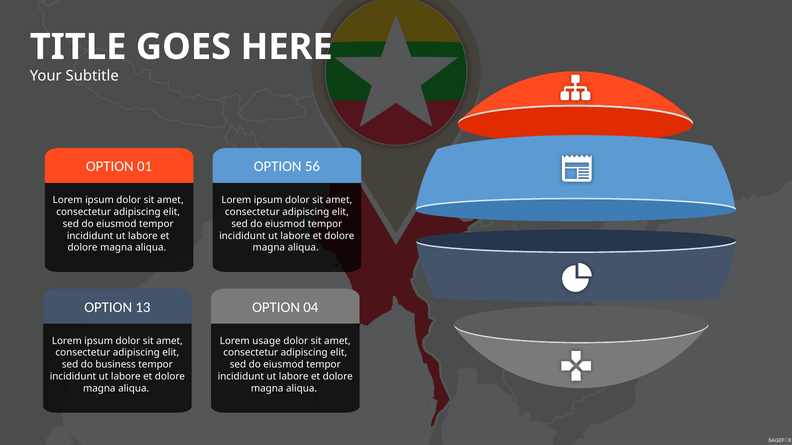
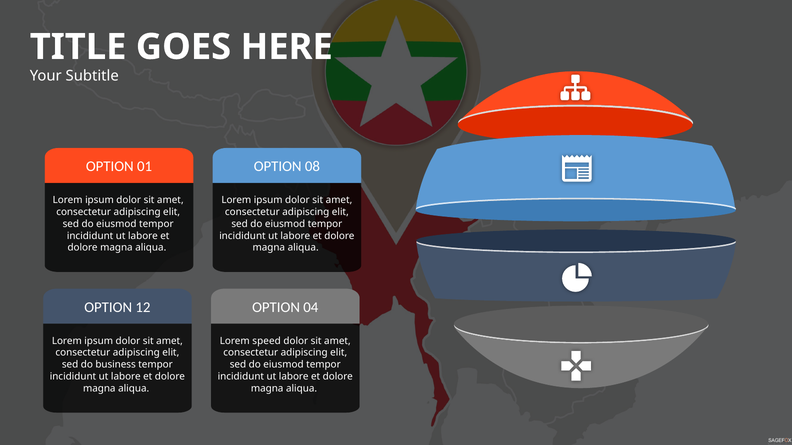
56: 56 -> 08
13: 13 -> 12
usage: usage -> speed
